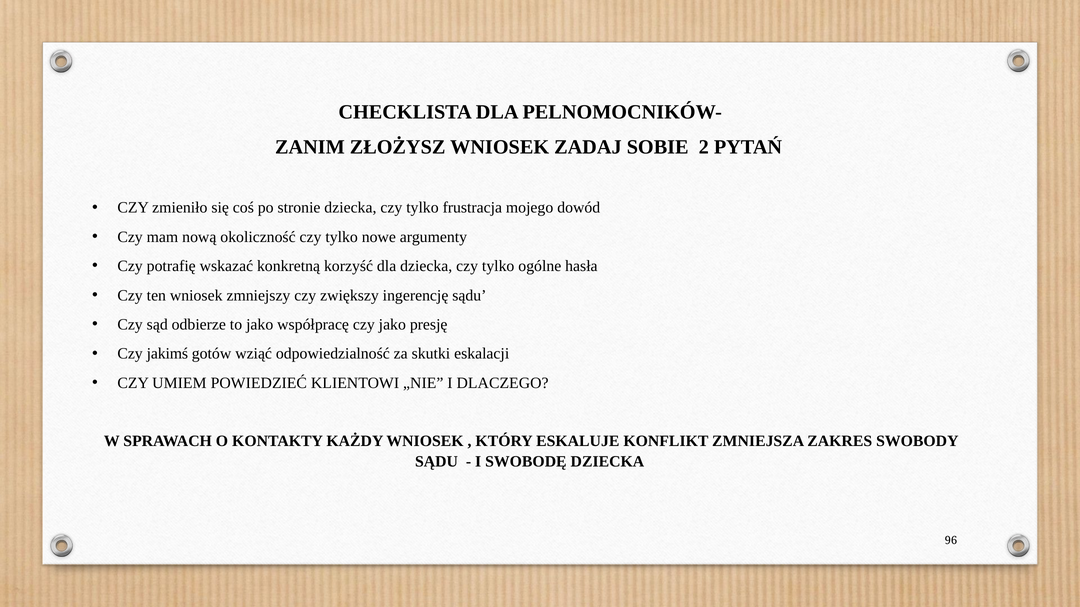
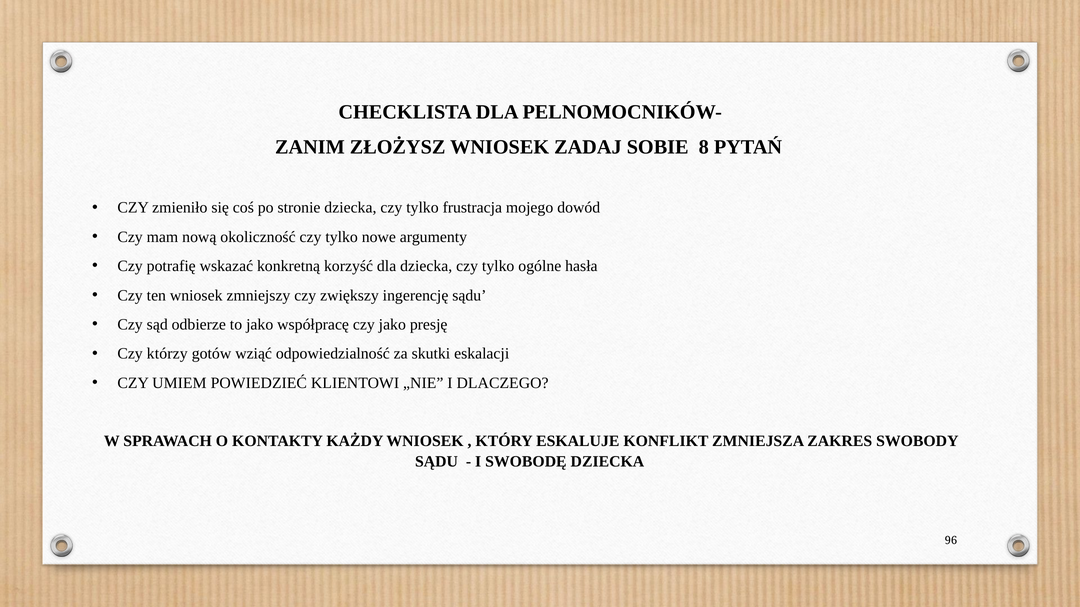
2: 2 -> 8
jakimś: jakimś -> którzy
